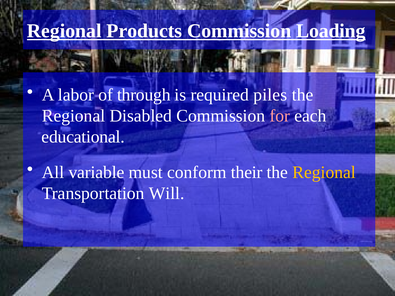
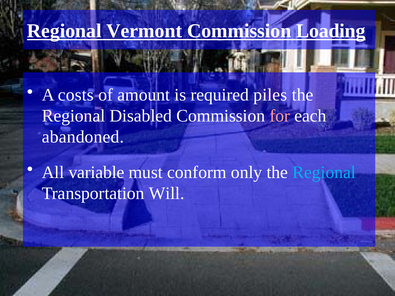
Products: Products -> Vermont
labor: labor -> costs
through: through -> amount
educational: educational -> abandoned
their: their -> only
Regional at (324, 172) colour: yellow -> light blue
